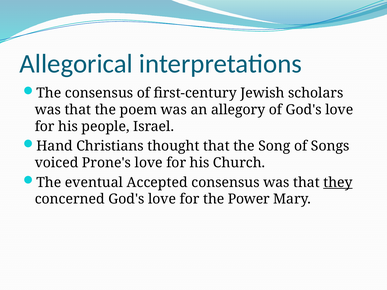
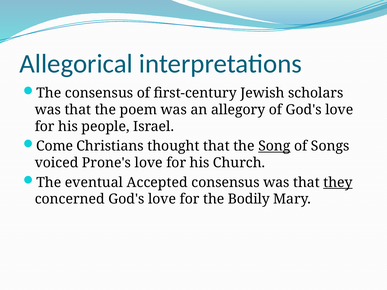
Hand: Hand -> Come
Song underline: none -> present
Power: Power -> Bodily
